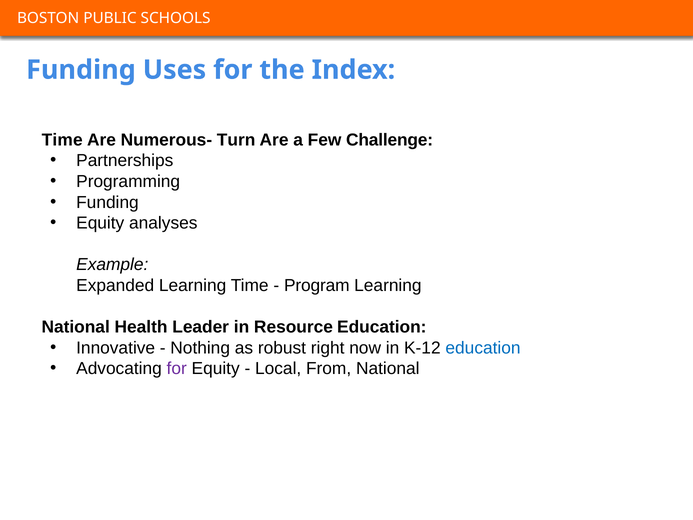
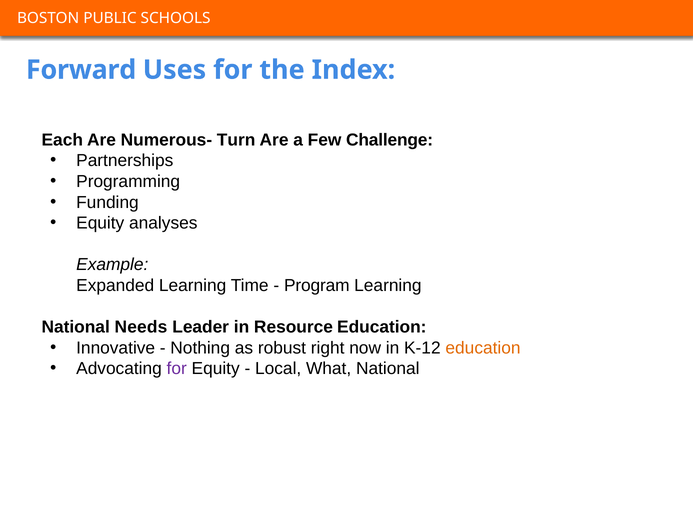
Funding at (81, 70): Funding -> Forward
Time at (62, 140): Time -> Each
Health: Health -> Needs
education at (483, 348) colour: blue -> orange
From: From -> What
